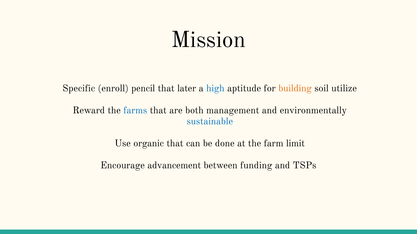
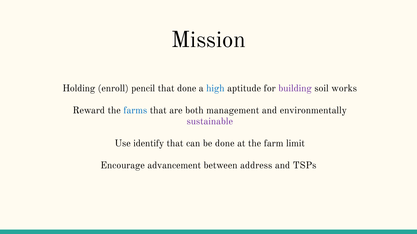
Specific: Specific -> Holding
that later: later -> done
building colour: orange -> purple
utilize: utilize -> works
sustainable colour: blue -> purple
organic: organic -> identify
funding: funding -> address
